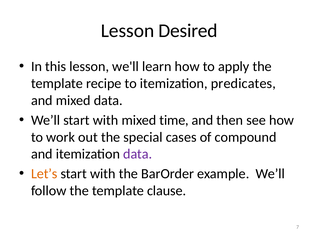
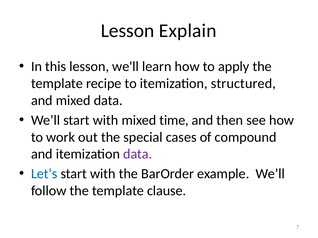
Desired: Desired -> Explain
predicates: predicates -> structured
Let’s colour: orange -> blue
